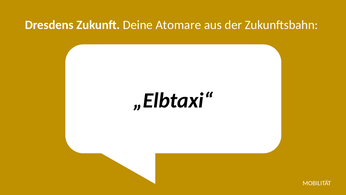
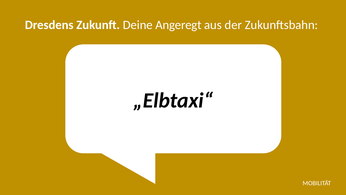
Atomare: Atomare -> Angeregt
